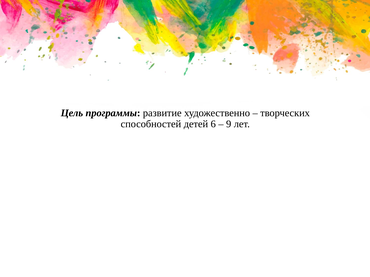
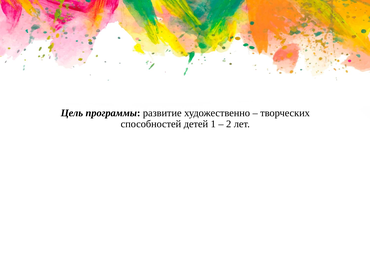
6: 6 -> 1
9: 9 -> 2
